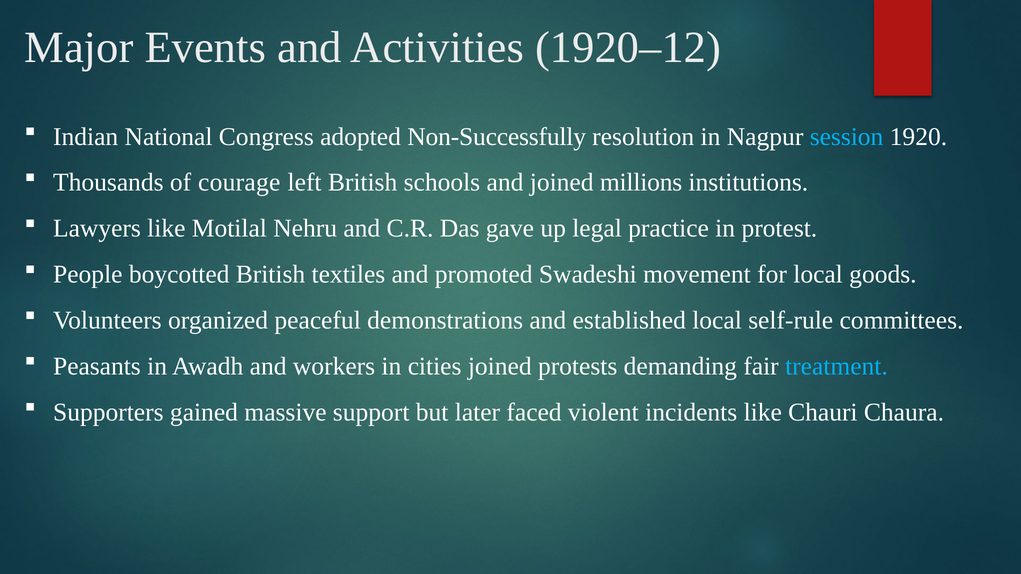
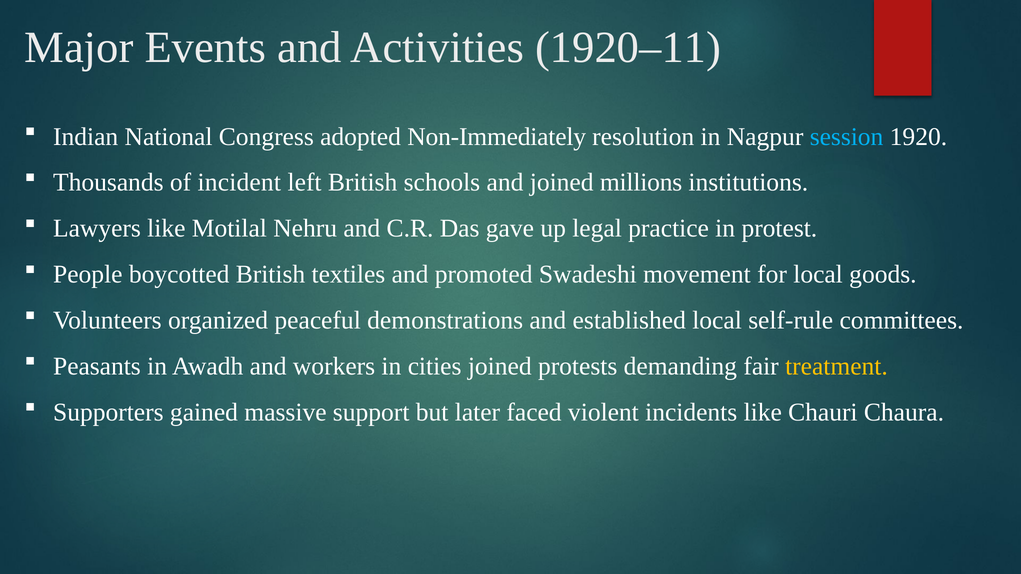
1920–12: 1920–12 -> 1920–11
Non-Successfully: Non-Successfully -> Non-Immediately
courage: courage -> incident
treatment colour: light blue -> yellow
